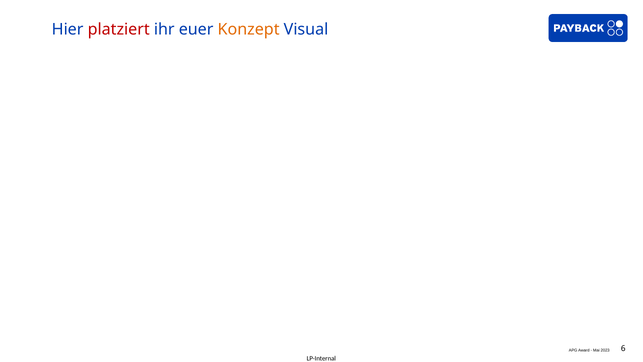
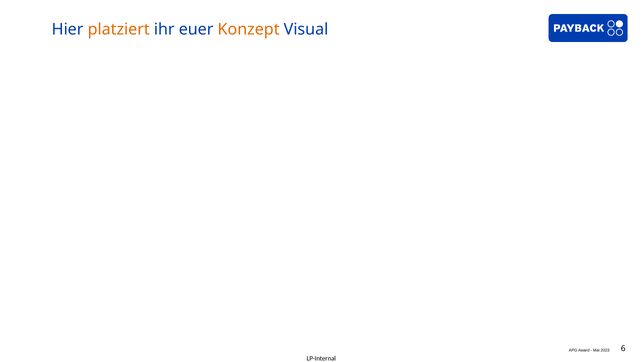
platziert colour: red -> orange
